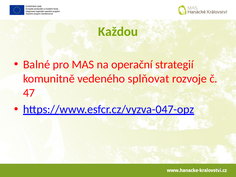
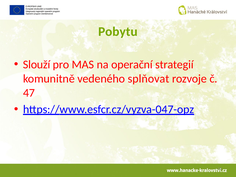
Každou: Každou -> Pobytu
Balné: Balné -> Slouží
